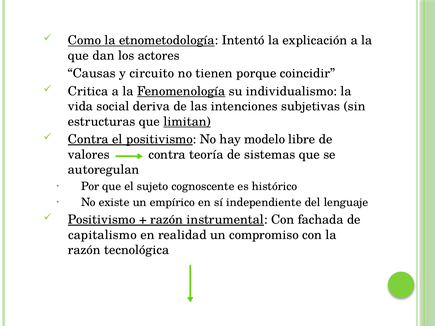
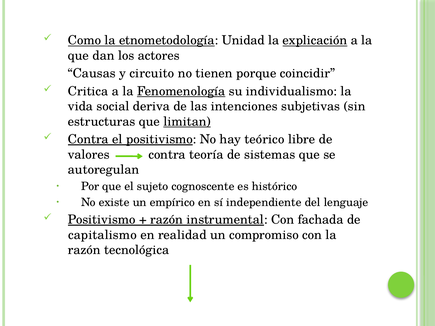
Intentó: Intentó -> Unidad
explicación underline: none -> present
modelo: modelo -> teórico
